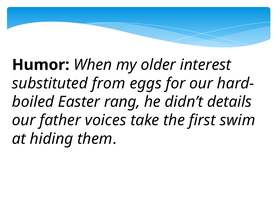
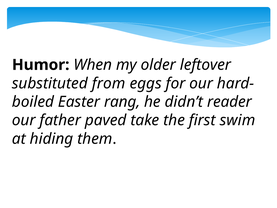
interest: interest -> leftover
details: details -> reader
voices: voices -> paved
